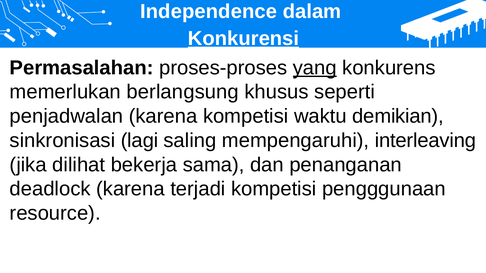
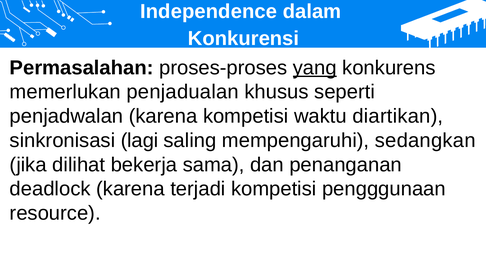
Konkurensi underline: present -> none
berlangsung: berlangsung -> penjadualan
demikian: demikian -> diartikan
interleaving: interleaving -> sedangkan
